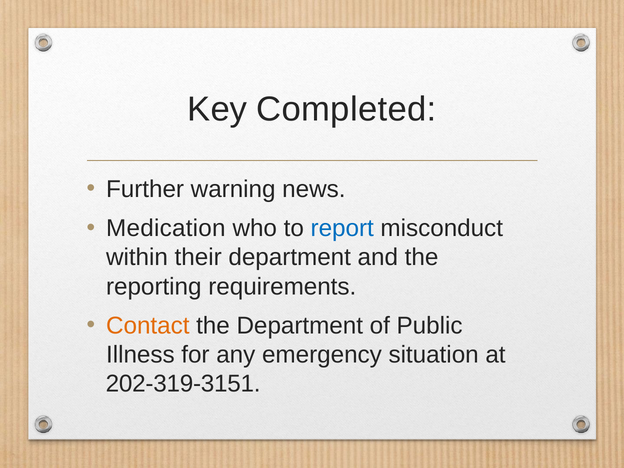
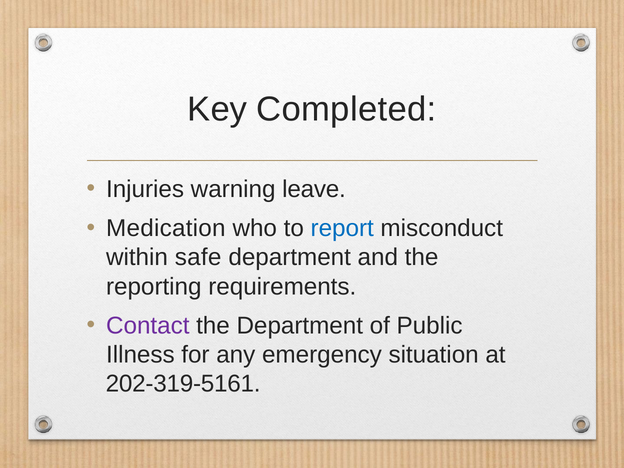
Further: Further -> Injuries
news: news -> leave
their: their -> safe
Contact colour: orange -> purple
202-319-3151: 202-319-3151 -> 202-319-5161
